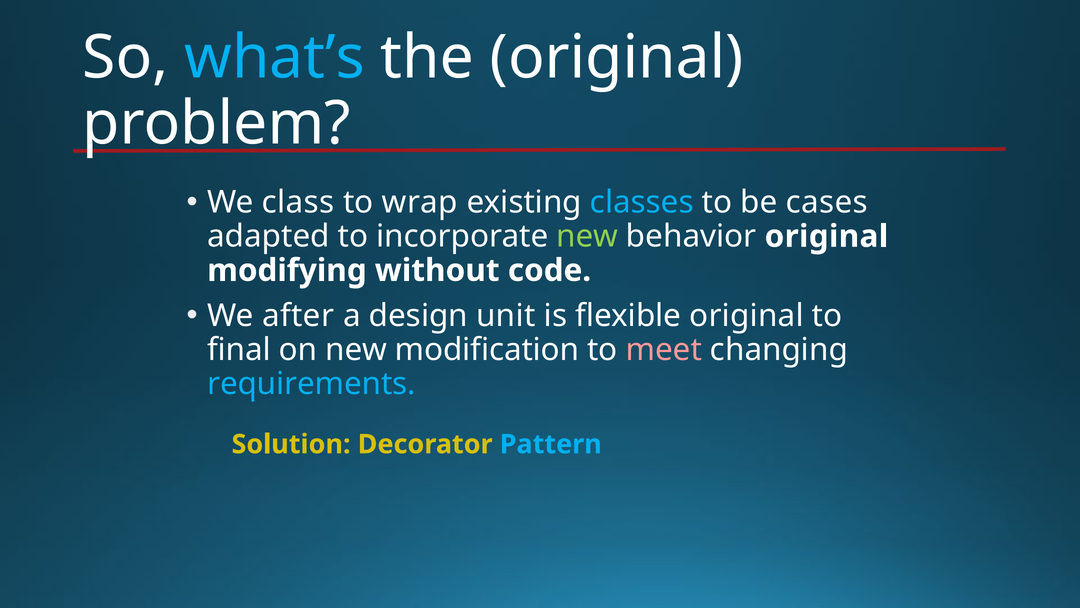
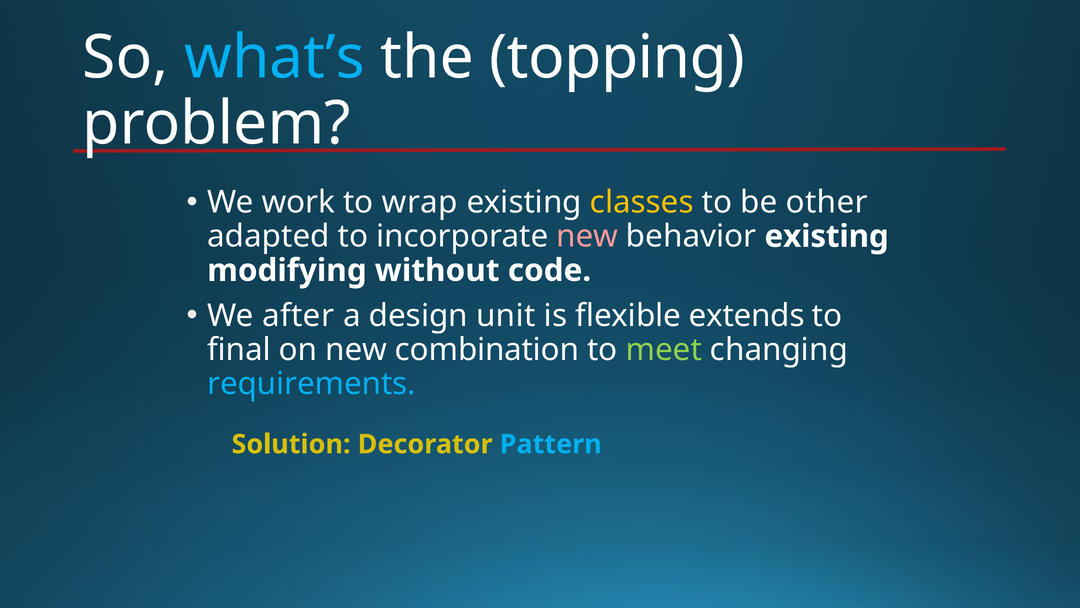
the original: original -> topping
class: class -> work
classes colour: light blue -> yellow
cases: cases -> other
new at (587, 236) colour: light green -> pink
behavior original: original -> existing
flexible original: original -> extends
modification: modification -> combination
meet colour: pink -> light green
